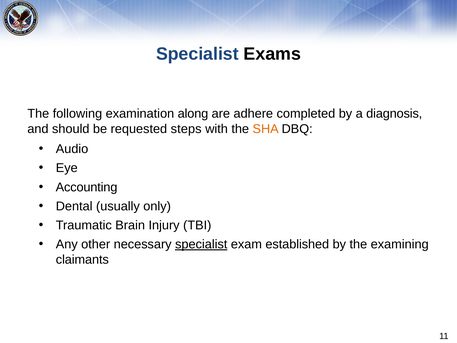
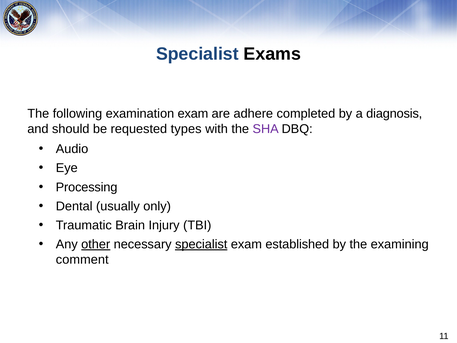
examination along: along -> exam
steps: steps -> types
SHA colour: orange -> purple
Accounting: Accounting -> Processing
other underline: none -> present
claimants: claimants -> comment
